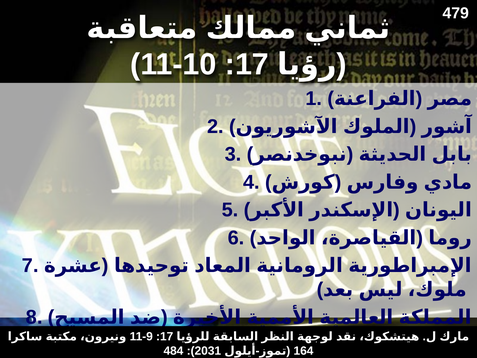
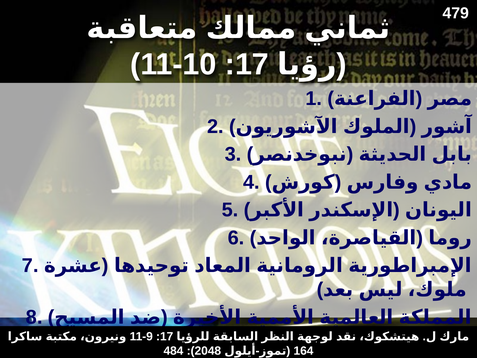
2031: 2031 -> 2048
